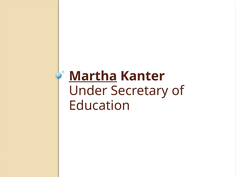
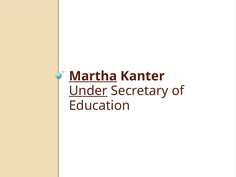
Under underline: none -> present
